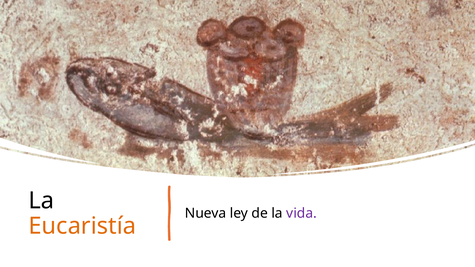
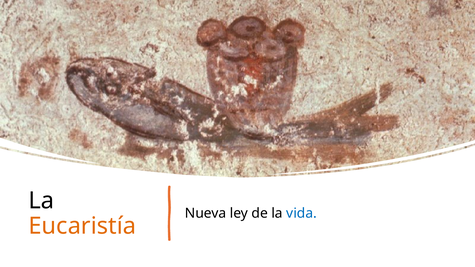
vida colour: purple -> blue
